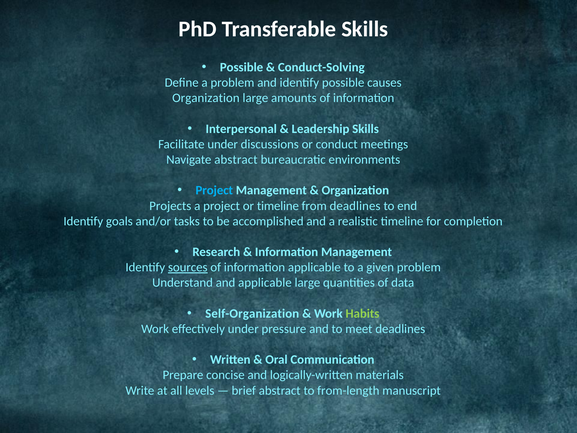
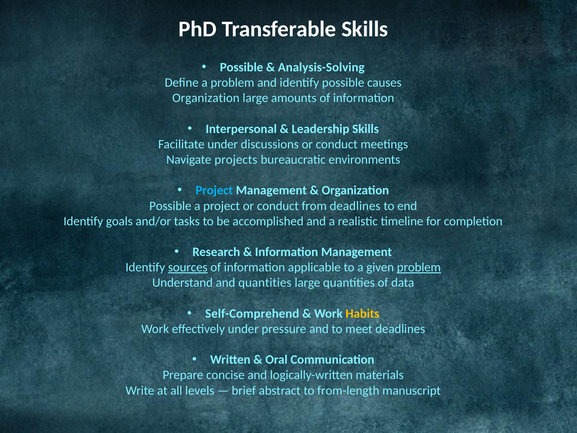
Conduct-Solving: Conduct-Solving -> Analysis-Solving
Navigate abstract: abstract -> projects
Projects at (170, 206): Projects -> Possible
project or timeline: timeline -> conduct
problem at (419, 267) underline: none -> present
and applicable: applicable -> quantities
Self-Organization: Self-Organization -> Self-Comprehend
Habits colour: light green -> yellow
